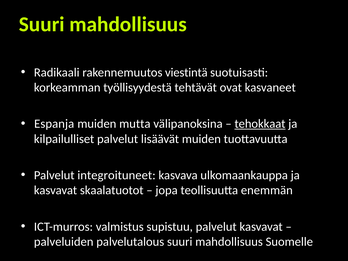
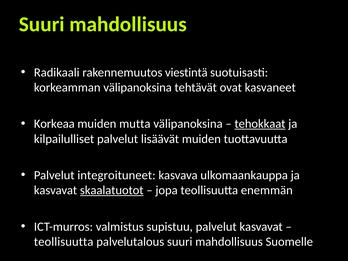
korkeamman työllisyydestä: työllisyydestä -> välipanoksina
Espanja: Espanja -> Korkeaa
skaalatuotot underline: none -> present
palveluiden at (64, 242): palveluiden -> teollisuutta
